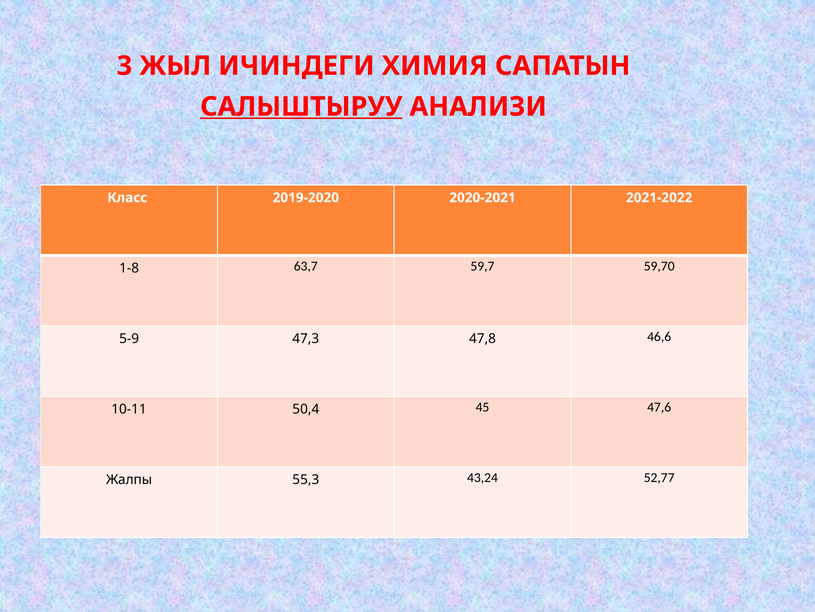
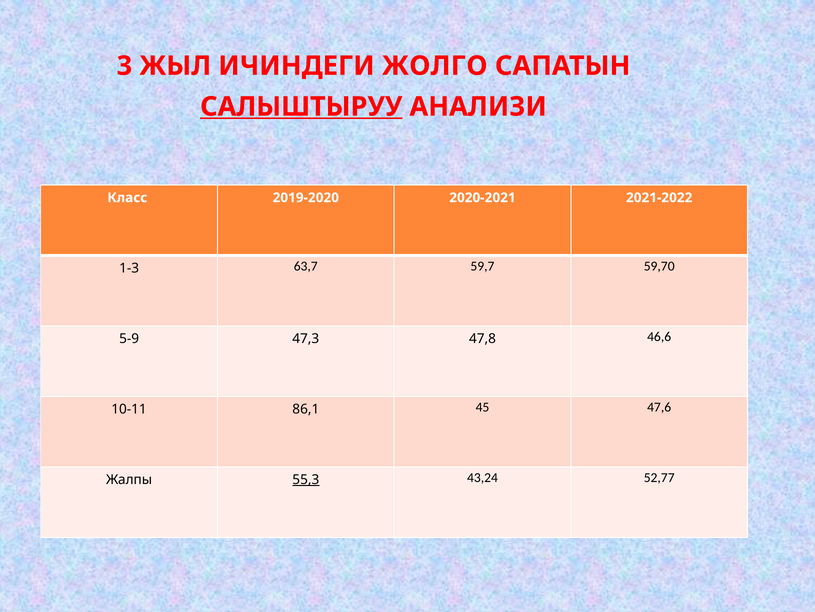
ХИМИЯ: ХИМИЯ -> ЖОЛГО
1-8: 1-8 -> 1-3
50,4: 50,4 -> 86,1
55,3 underline: none -> present
